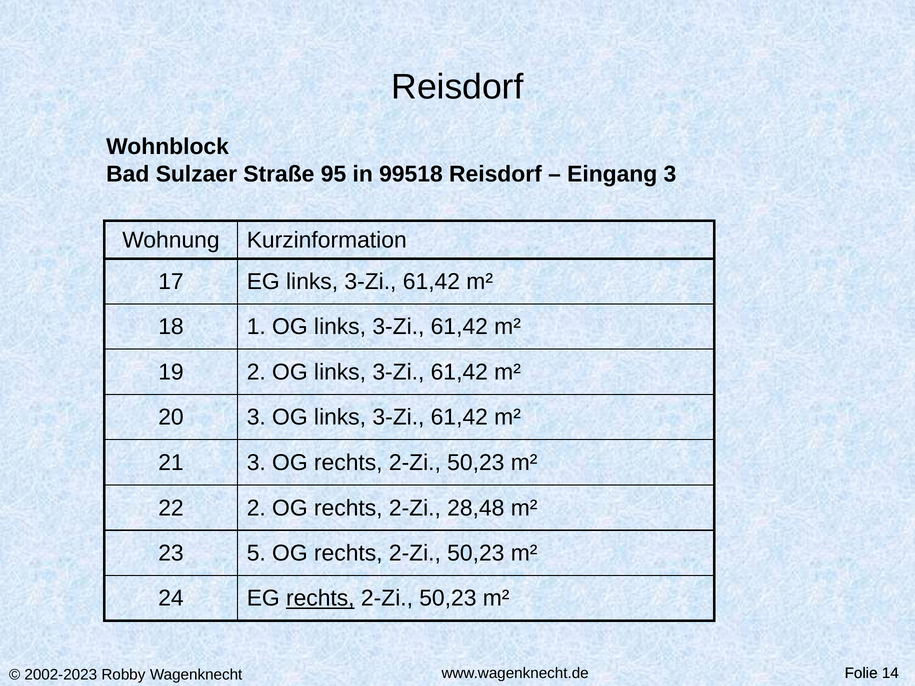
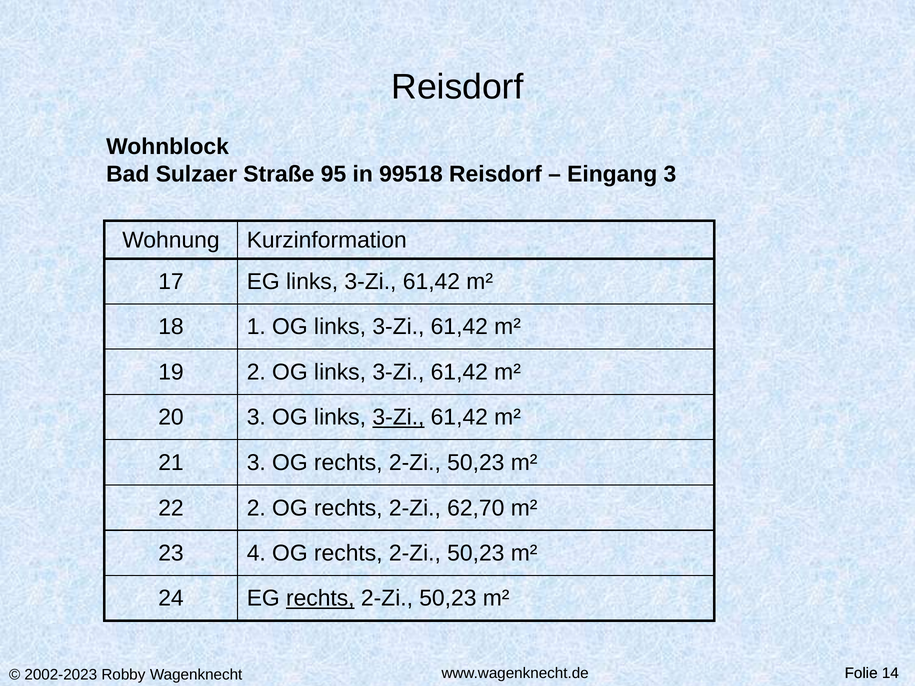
3-Zi at (398, 417) underline: none -> present
28,48: 28,48 -> 62,70
5: 5 -> 4
